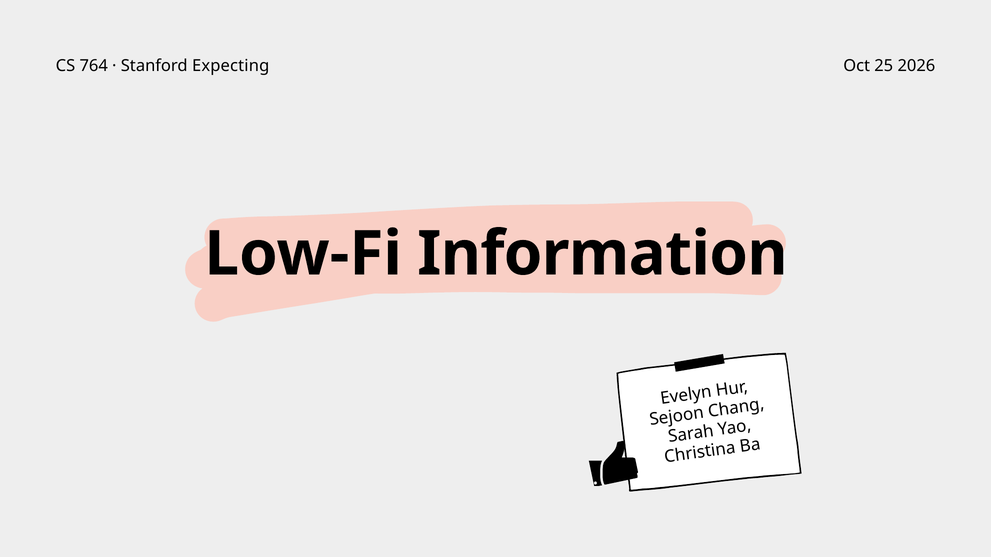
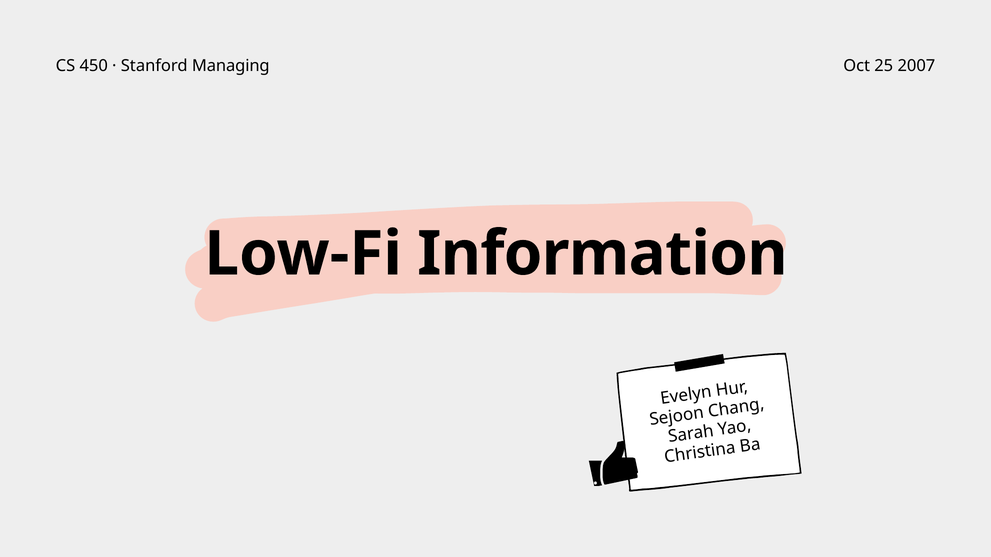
764: 764 -> 450
Expecting: Expecting -> Managing
2026: 2026 -> 2007
